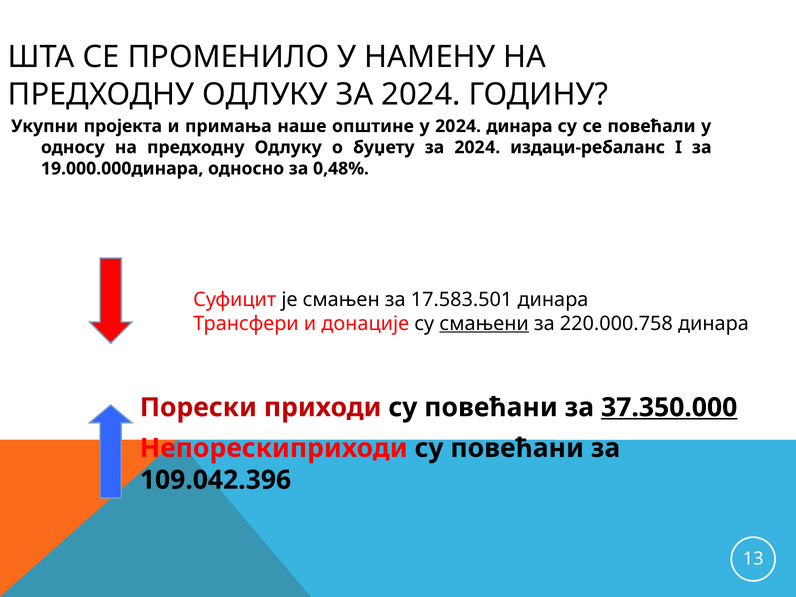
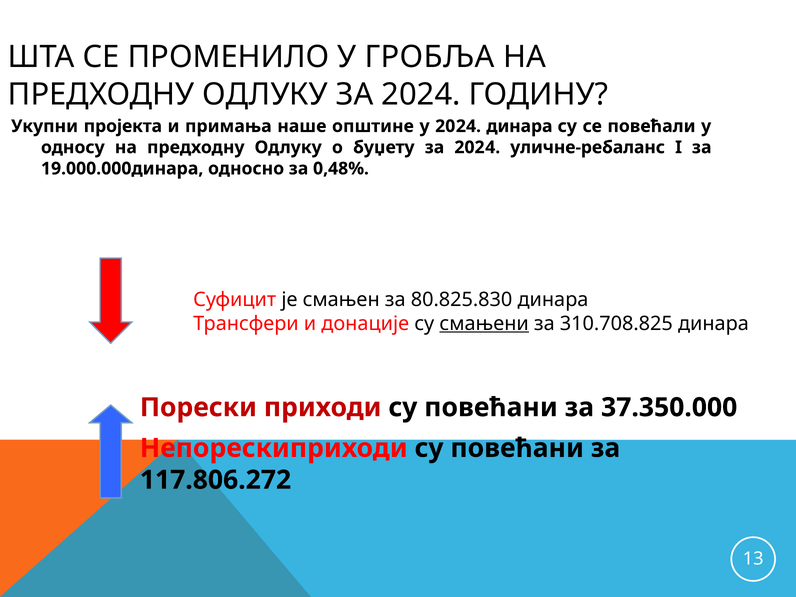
НАМЕНУ: НАМЕНУ -> ГРОБЉА
издаци-ребаланс: издаци-ребаланс -> уличне-ребаланс
17.583.501: 17.583.501 -> 80.825.830
220.000.758: 220.000.758 -> 310.708.825
37.350.000 underline: present -> none
109.042.396: 109.042.396 -> 117.806.272
